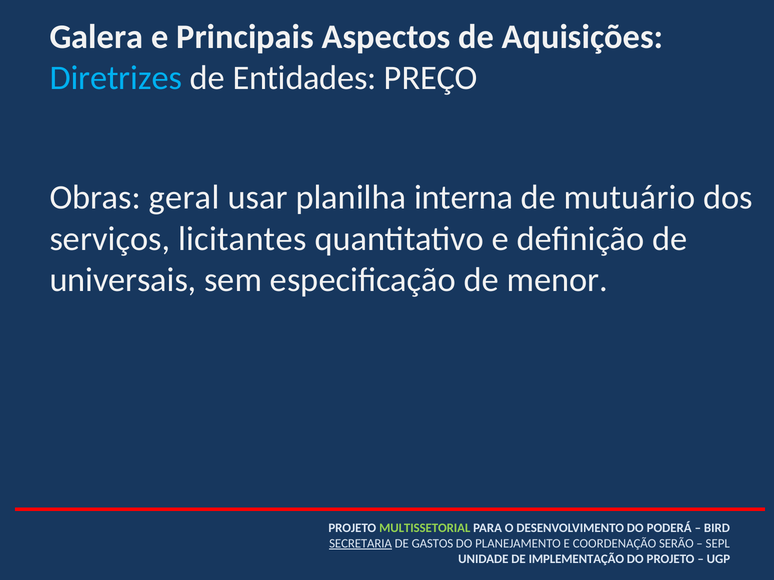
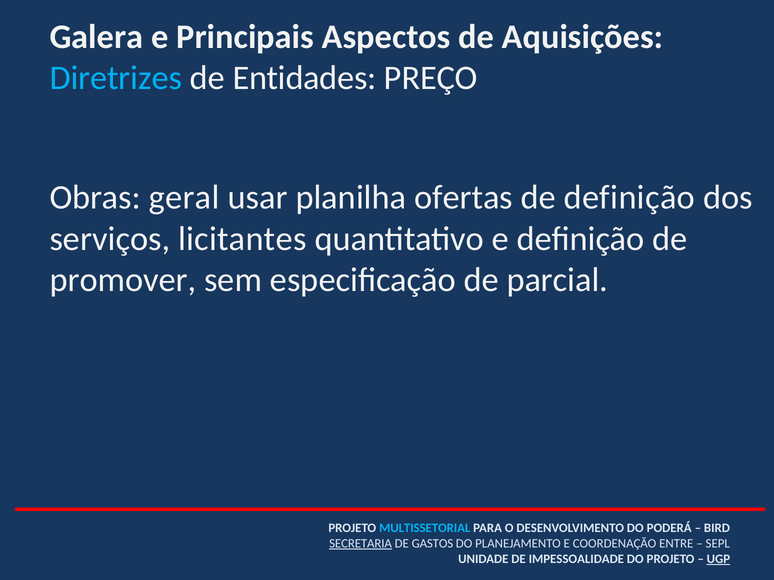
interna: interna -> ofertas
de mutuário: mutuário -> definição
universais: universais -> promover
menor: menor -> parcial
MULTISSETORIAL colour: light green -> light blue
SERÃO: SERÃO -> ENTRE
IMPLEMENTAÇÃO: IMPLEMENTAÇÃO -> IMPESSOALIDADE
UGP underline: none -> present
